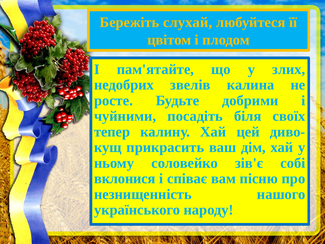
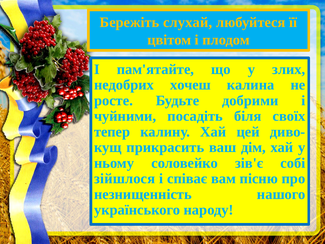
звелів: звелів -> хочеш
вклонися: вклонися -> зійшлося
